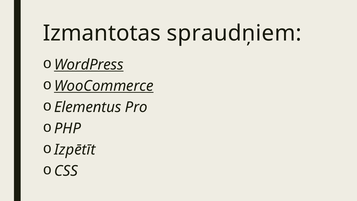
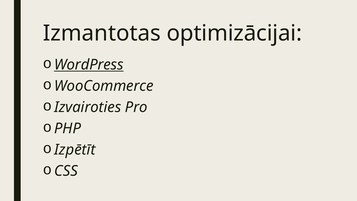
spraudņiem: spraudņiem -> optimizācijai
WooCommerce underline: present -> none
Elementus: Elementus -> Izvairoties
